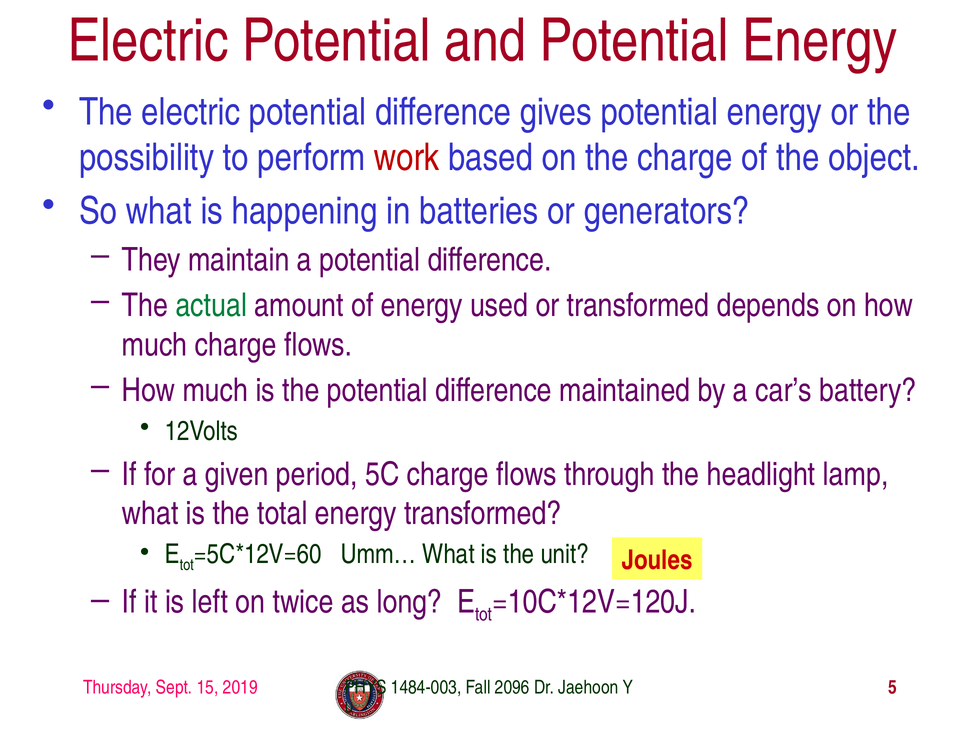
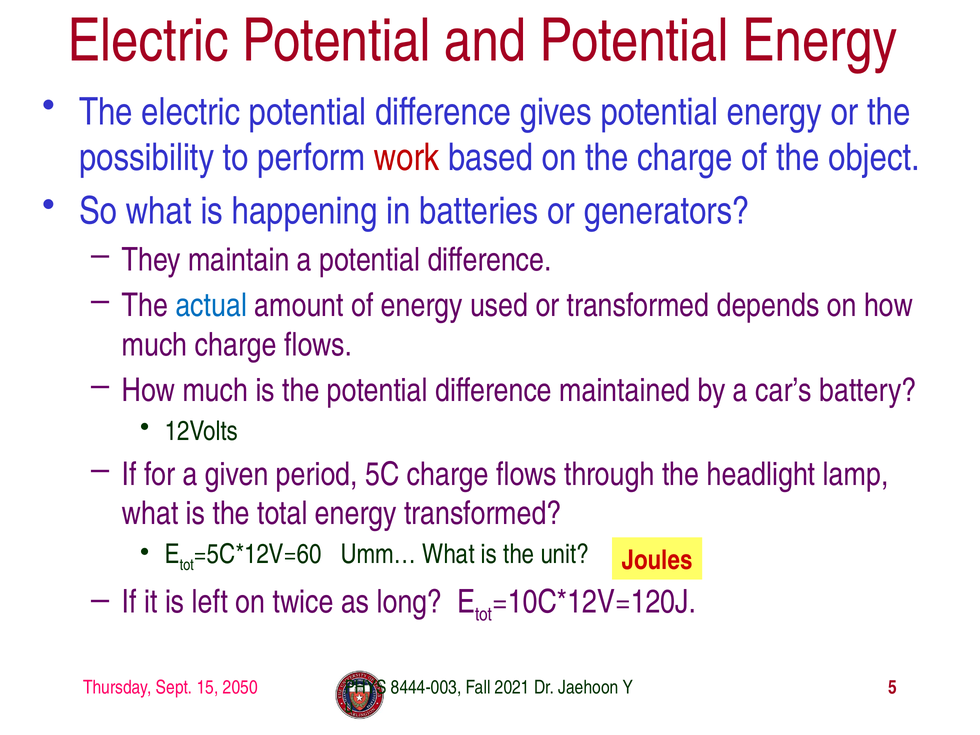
actual colour: green -> blue
2019: 2019 -> 2050
1484-003: 1484-003 -> 8444-003
2096: 2096 -> 2021
